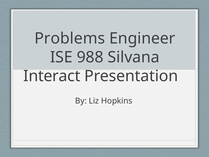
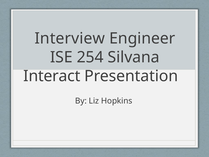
Problems: Problems -> Interview
988: 988 -> 254
